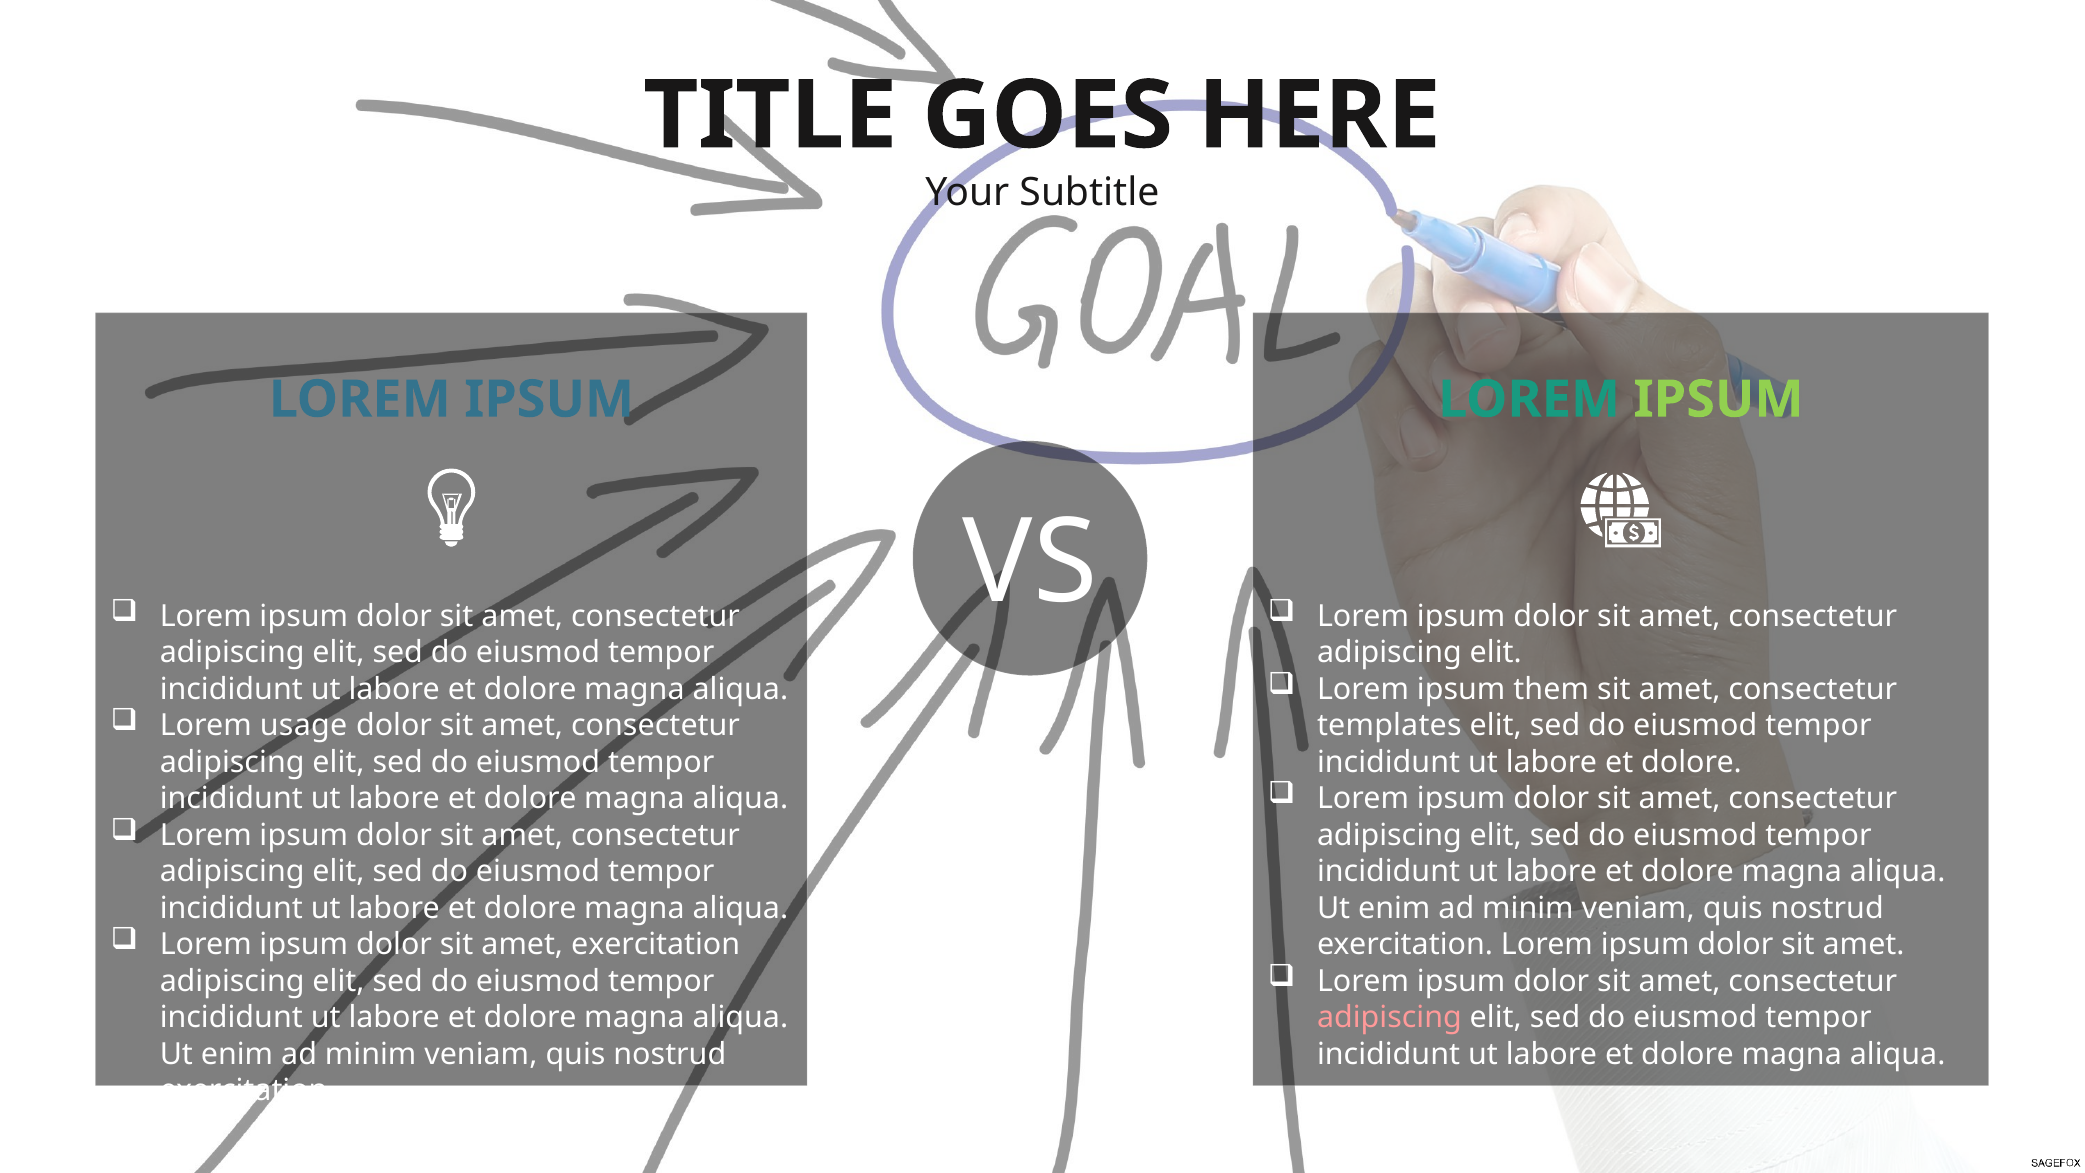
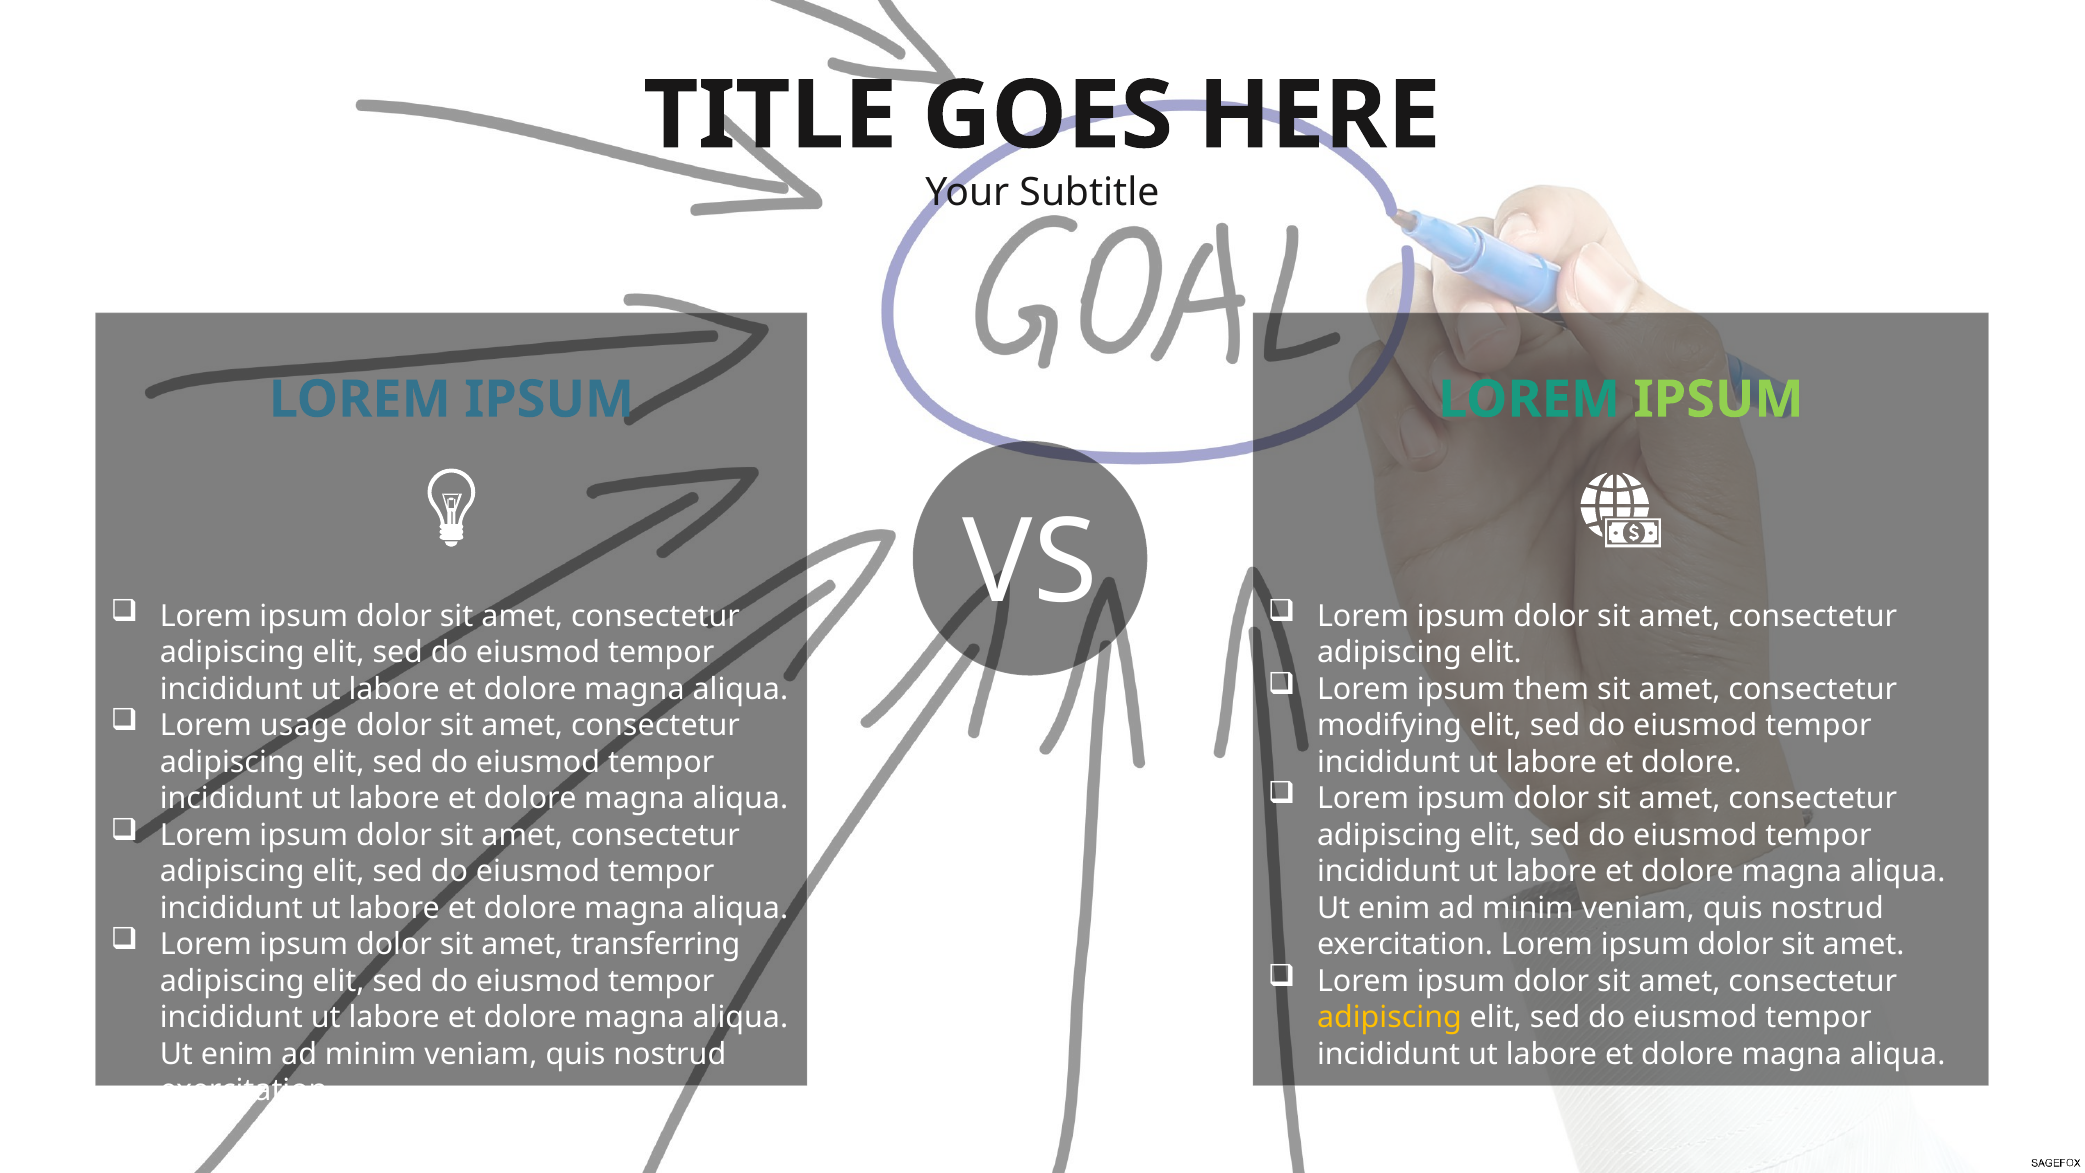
templates: templates -> modifying
amet exercitation: exercitation -> transferring
adipiscing at (1389, 1018) colour: pink -> yellow
